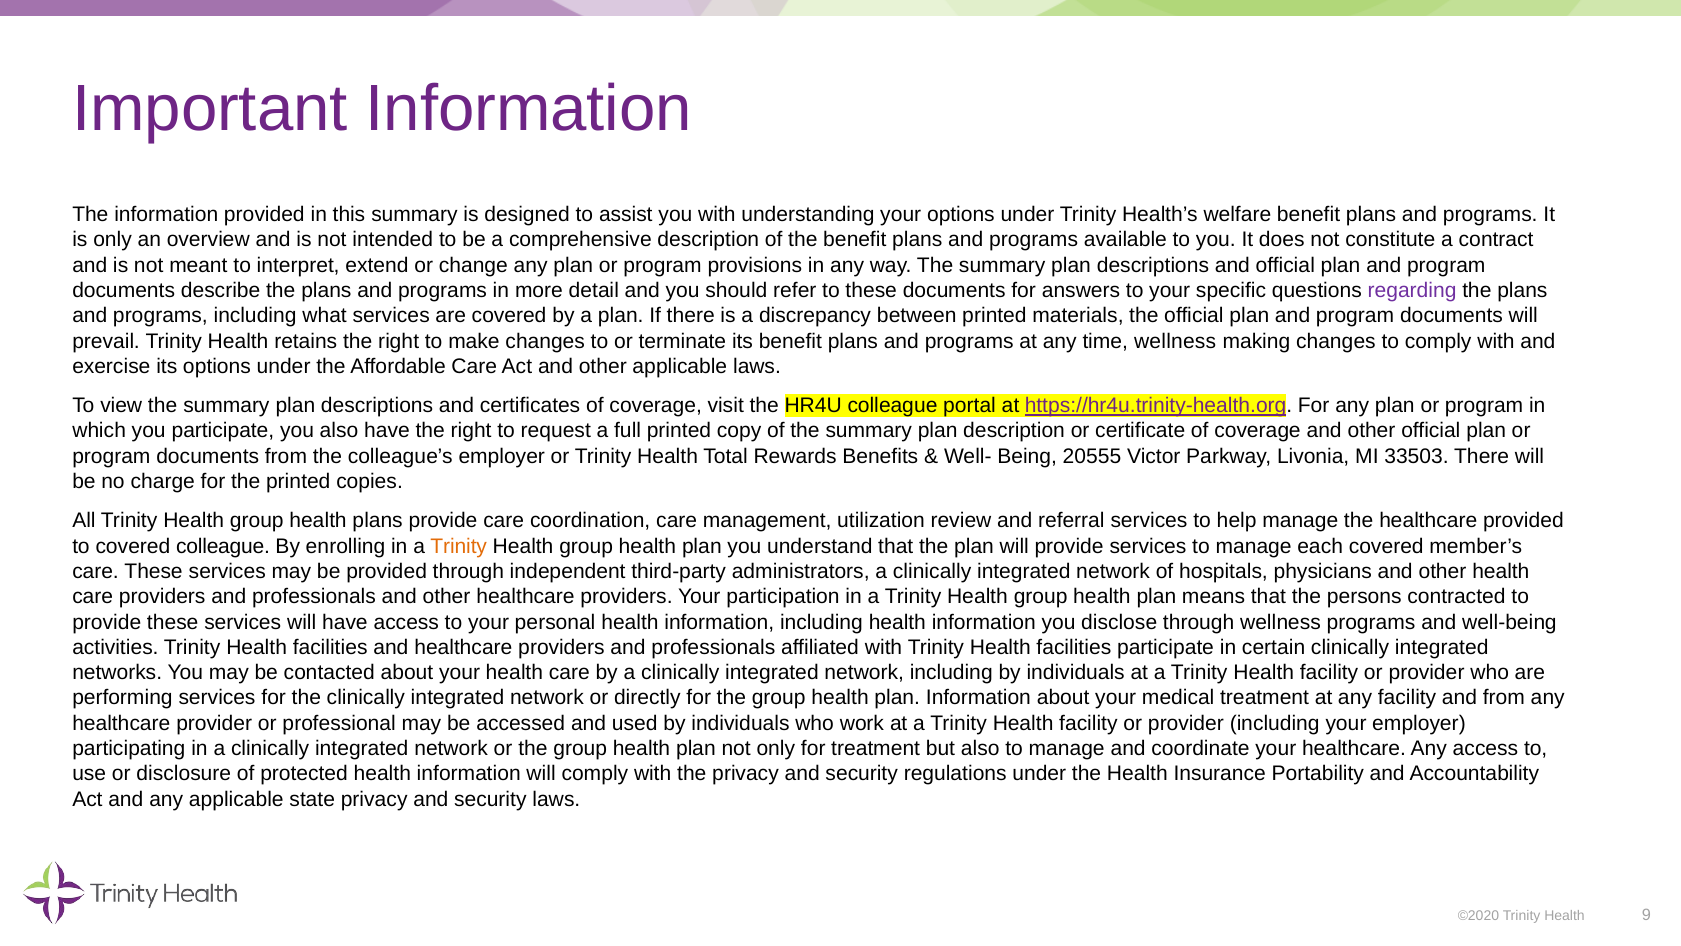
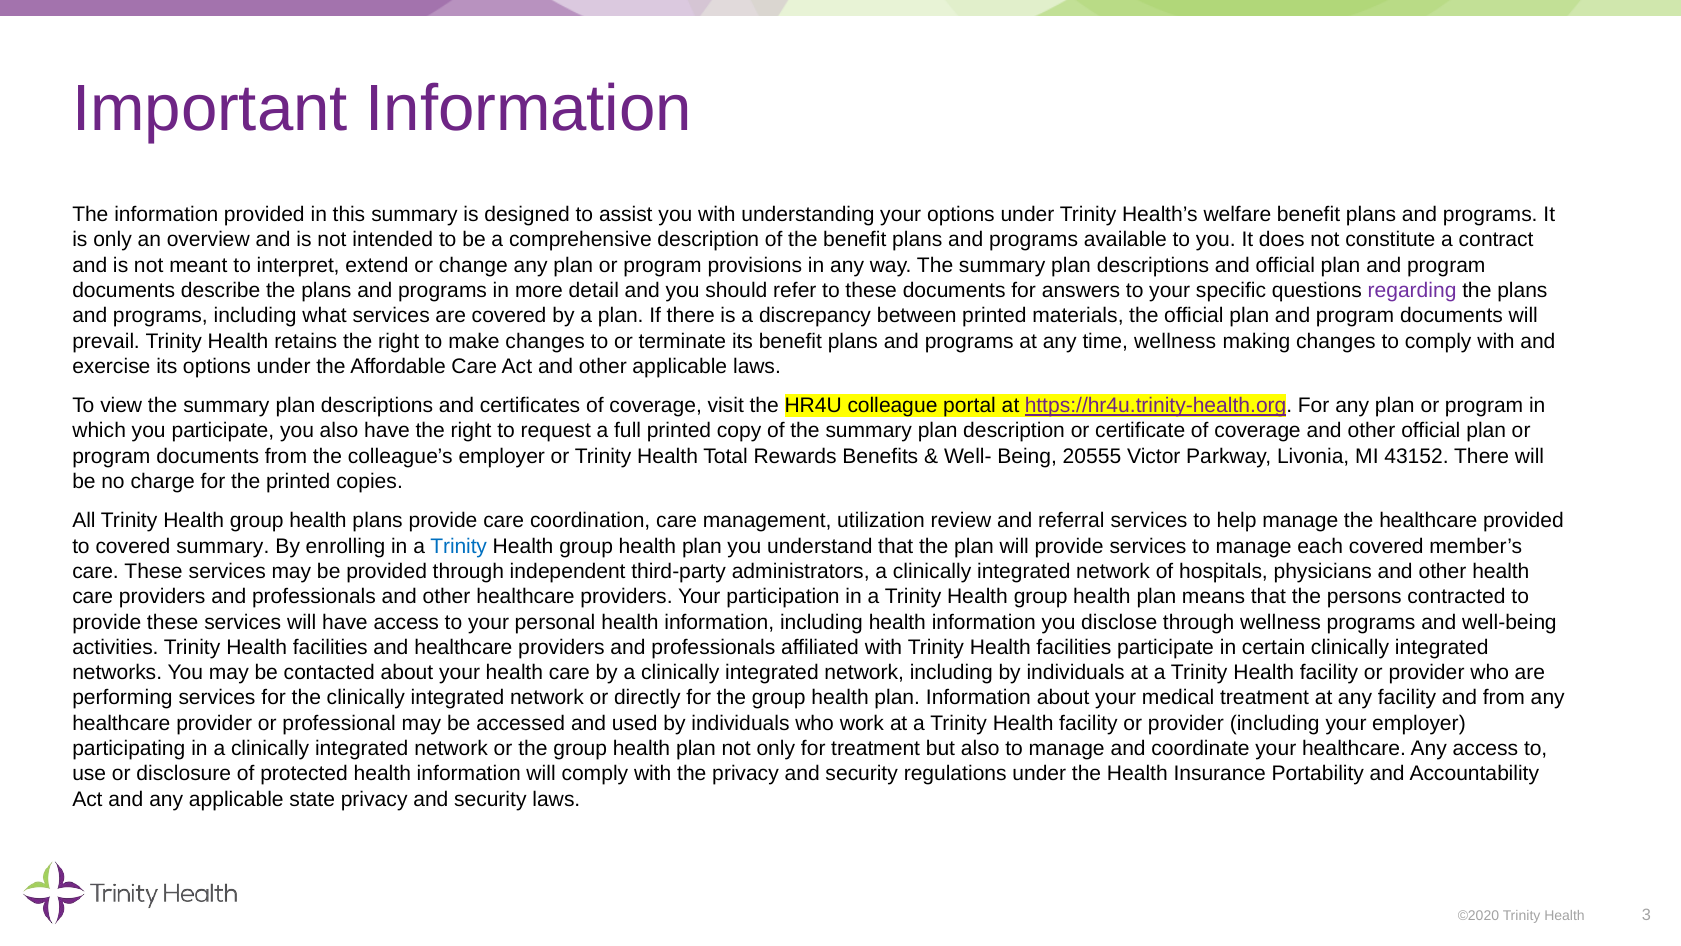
33503: 33503 -> 43152
covered colleague: colleague -> summary
Trinity at (459, 546) colour: orange -> blue
9: 9 -> 3
